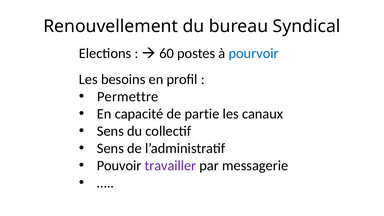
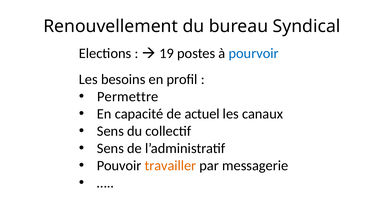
60: 60 -> 19
partie: partie -> actuel
travailler colour: purple -> orange
